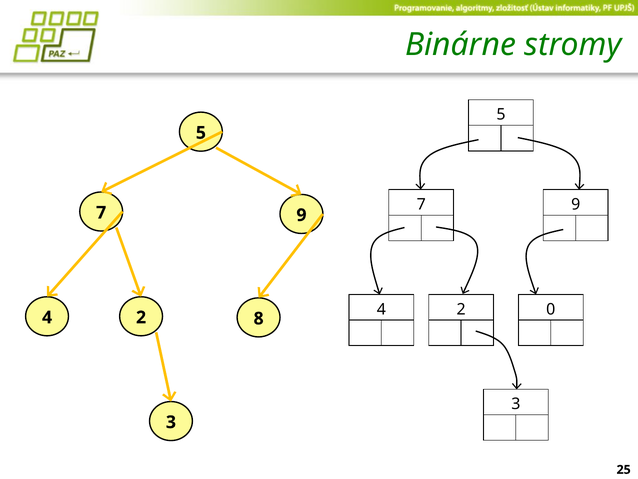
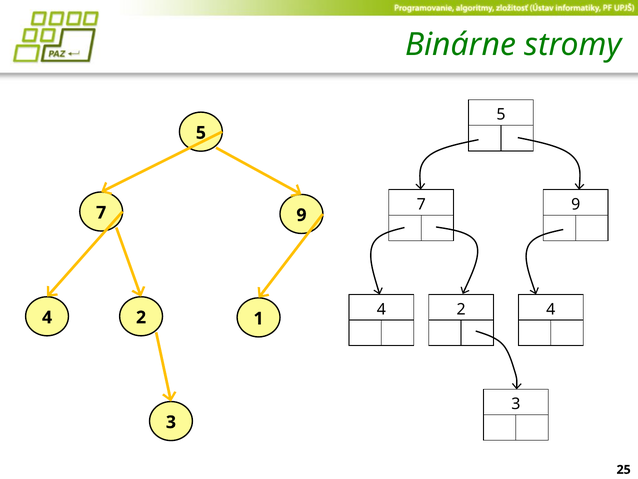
2 0: 0 -> 4
8: 8 -> 1
